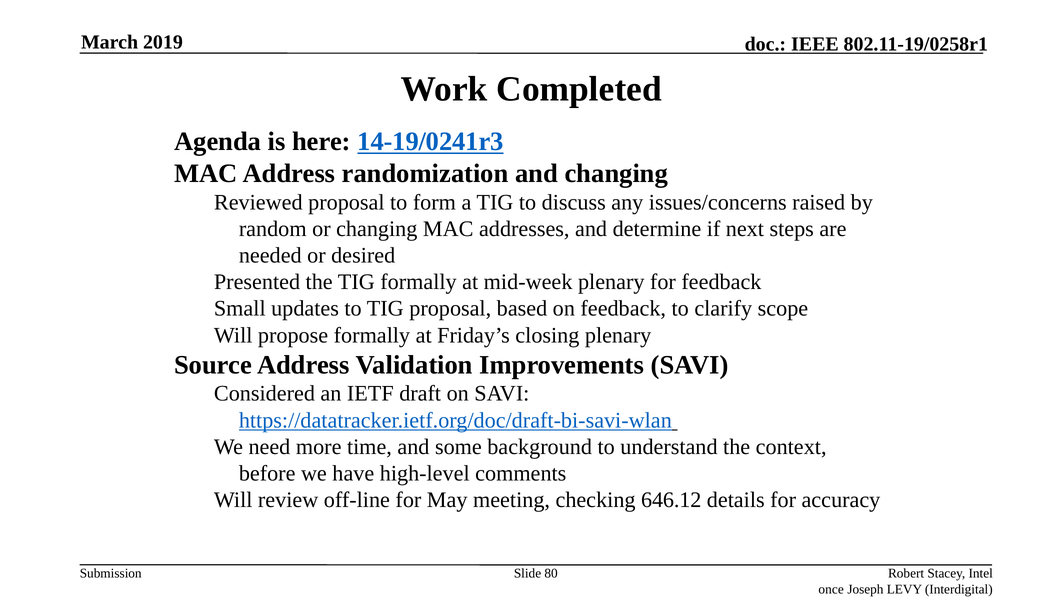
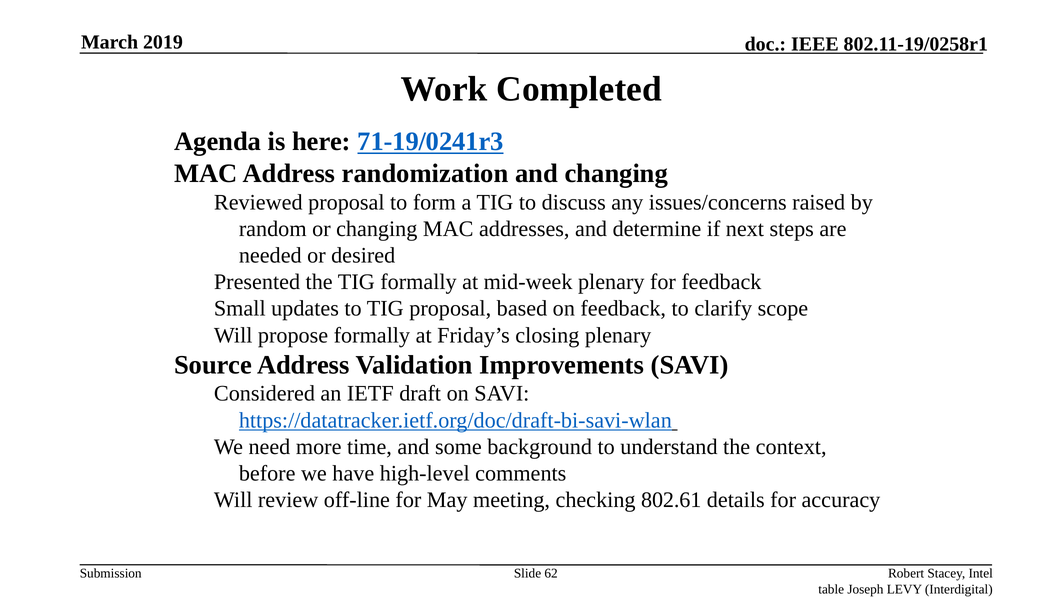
14-19/0241r3: 14-19/0241r3 -> 71-19/0241r3
646.12: 646.12 -> 802.61
80: 80 -> 62
once: once -> table
